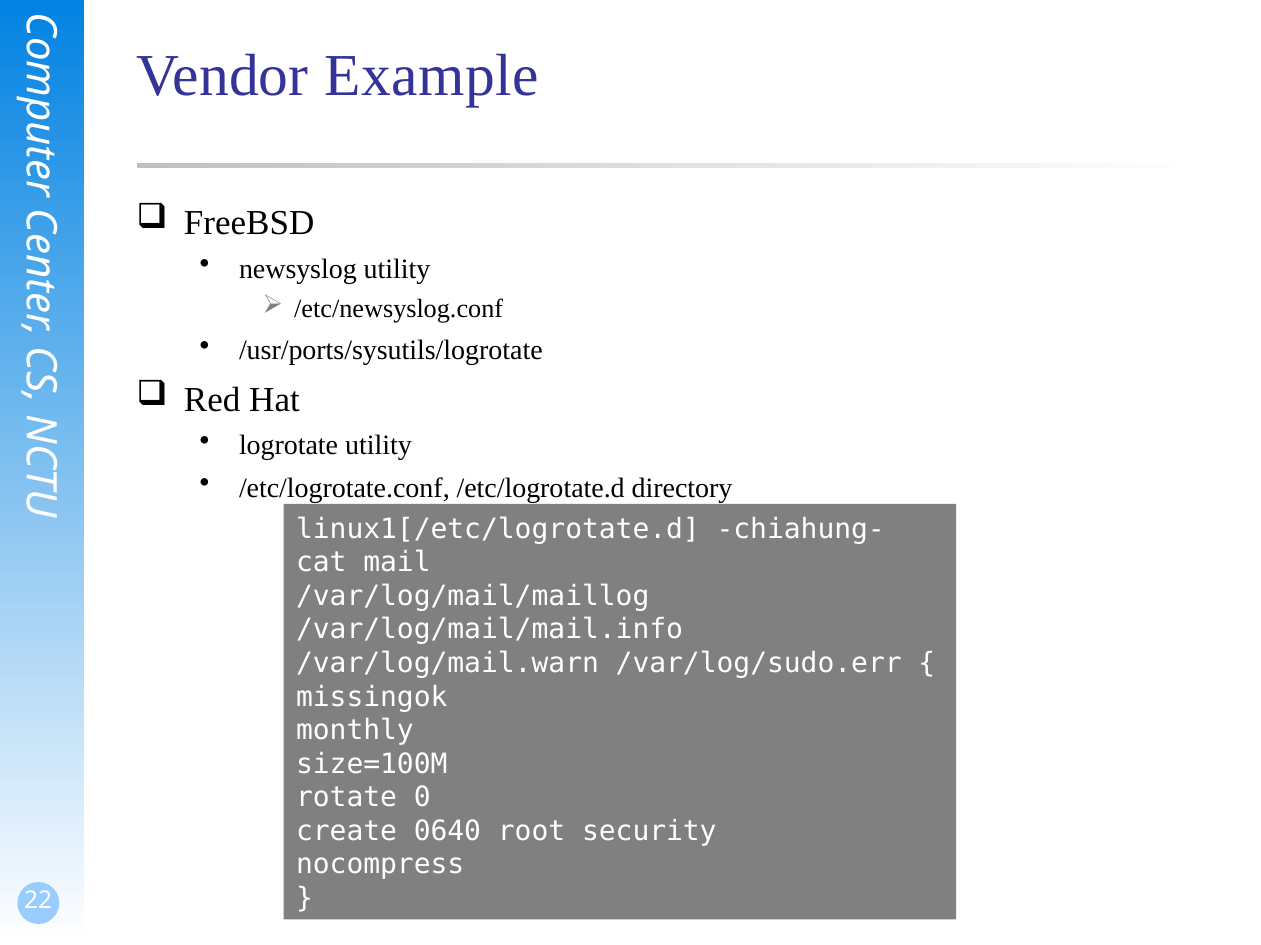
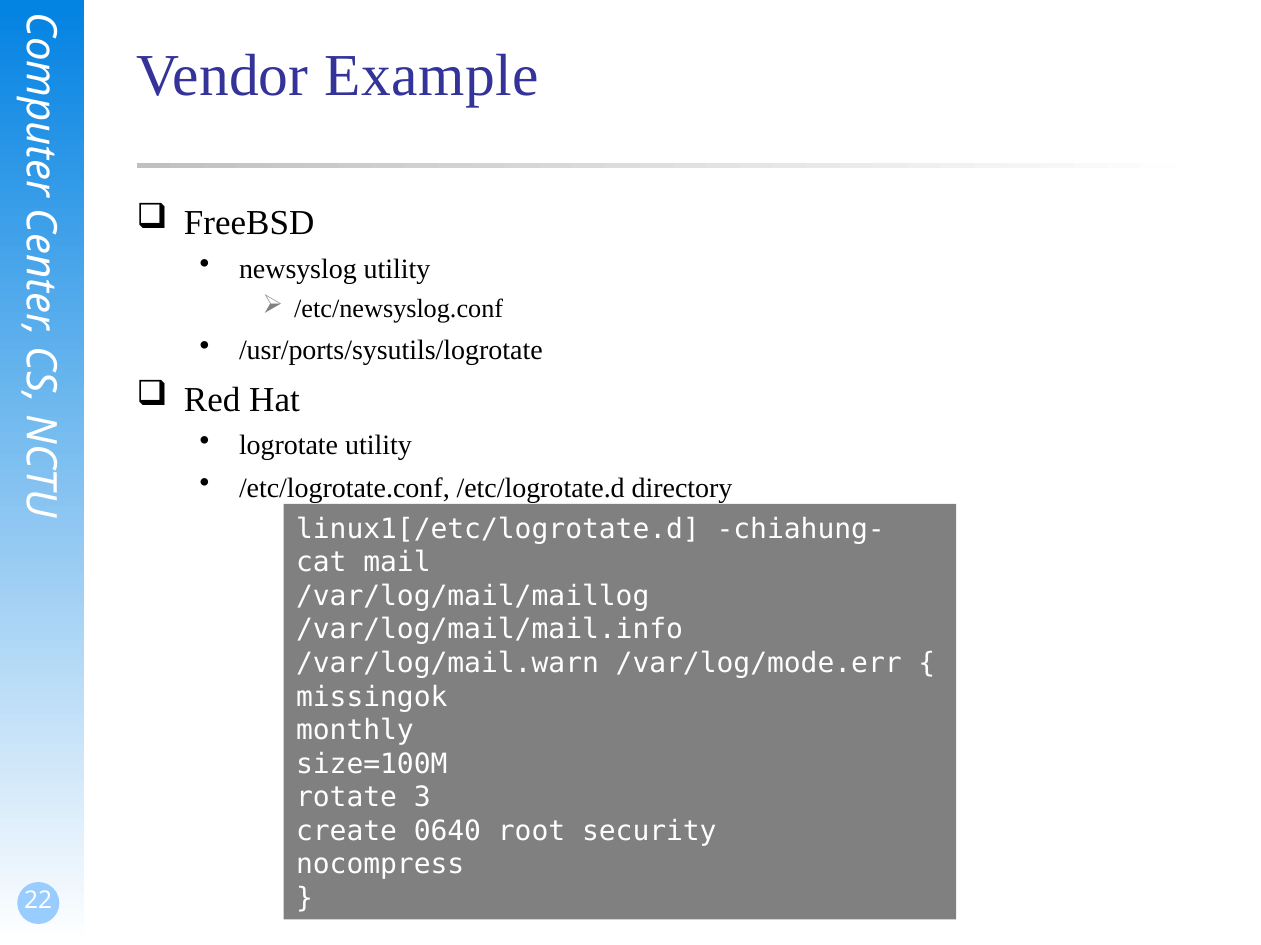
/var/log/sudo.err: /var/log/sudo.err -> /var/log/mode.err
0: 0 -> 3
